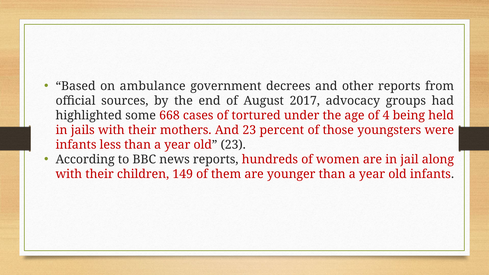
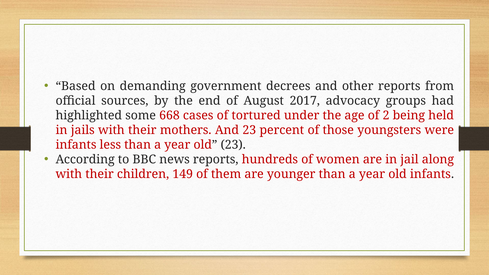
ambulance: ambulance -> demanding
4: 4 -> 2
